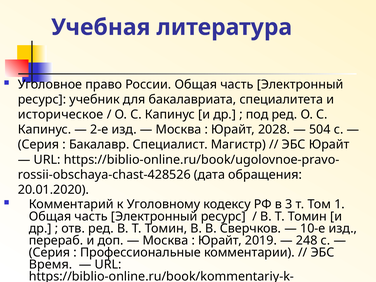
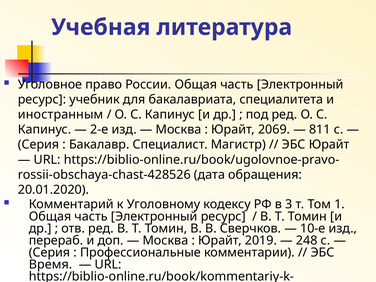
историческое: историческое -> иностранным
2028: 2028 -> 2069
504: 504 -> 811
